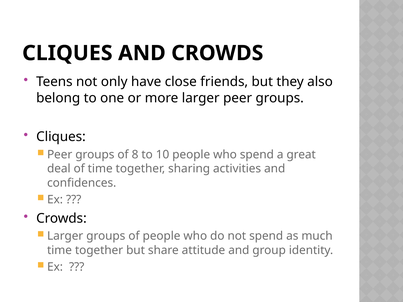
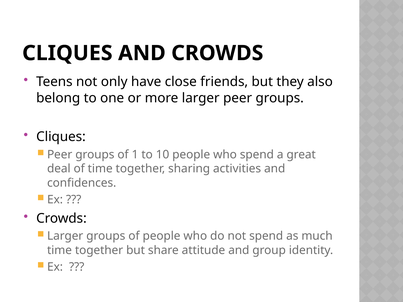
8: 8 -> 1
